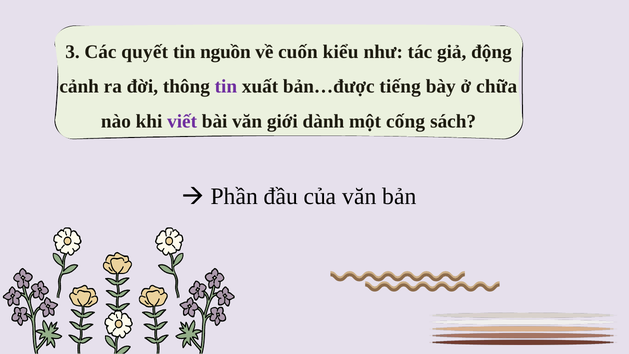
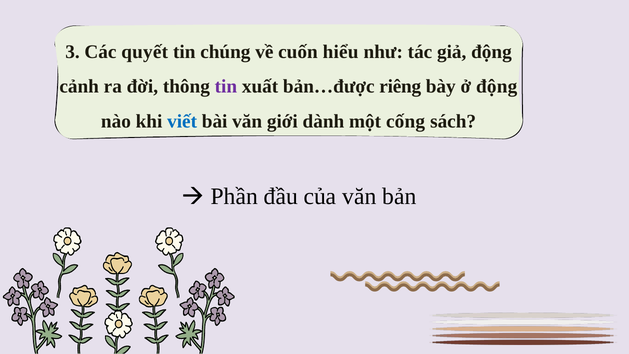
nguồn: nguồn -> chúng
kiểu: kiểu -> hiểu
tiếng: tiếng -> riêng
ở chữa: chữa -> động
viết colour: purple -> blue
